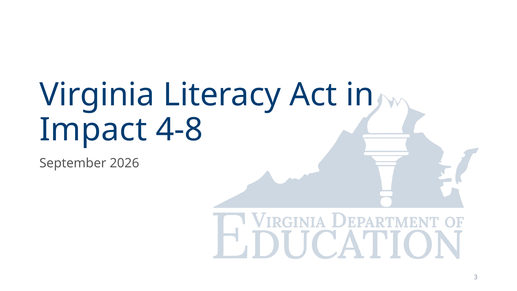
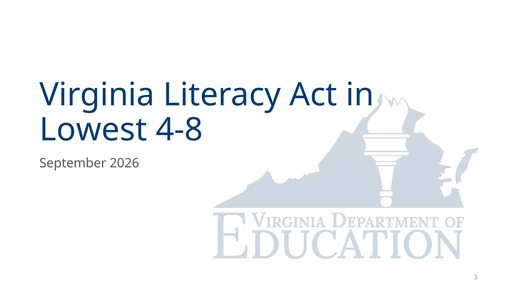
Impact: Impact -> Lowest
